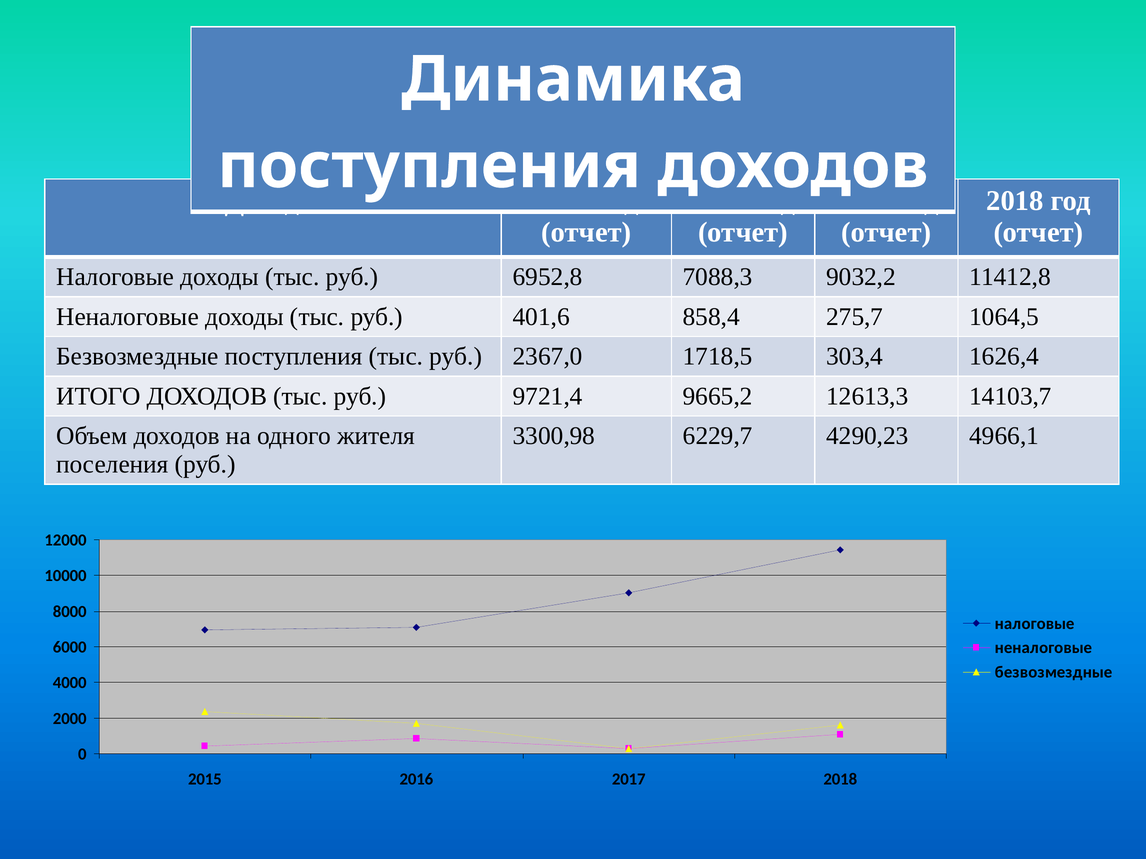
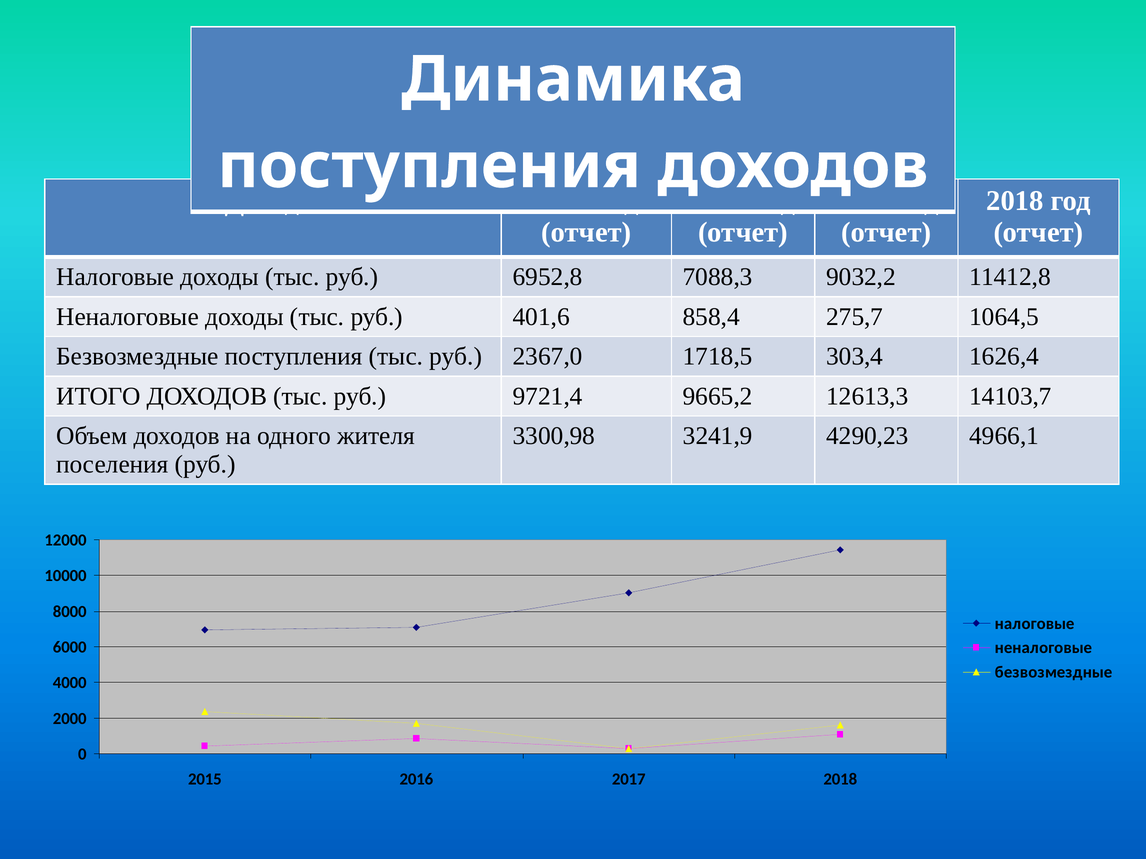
6229,7: 6229,7 -> 3241,9
